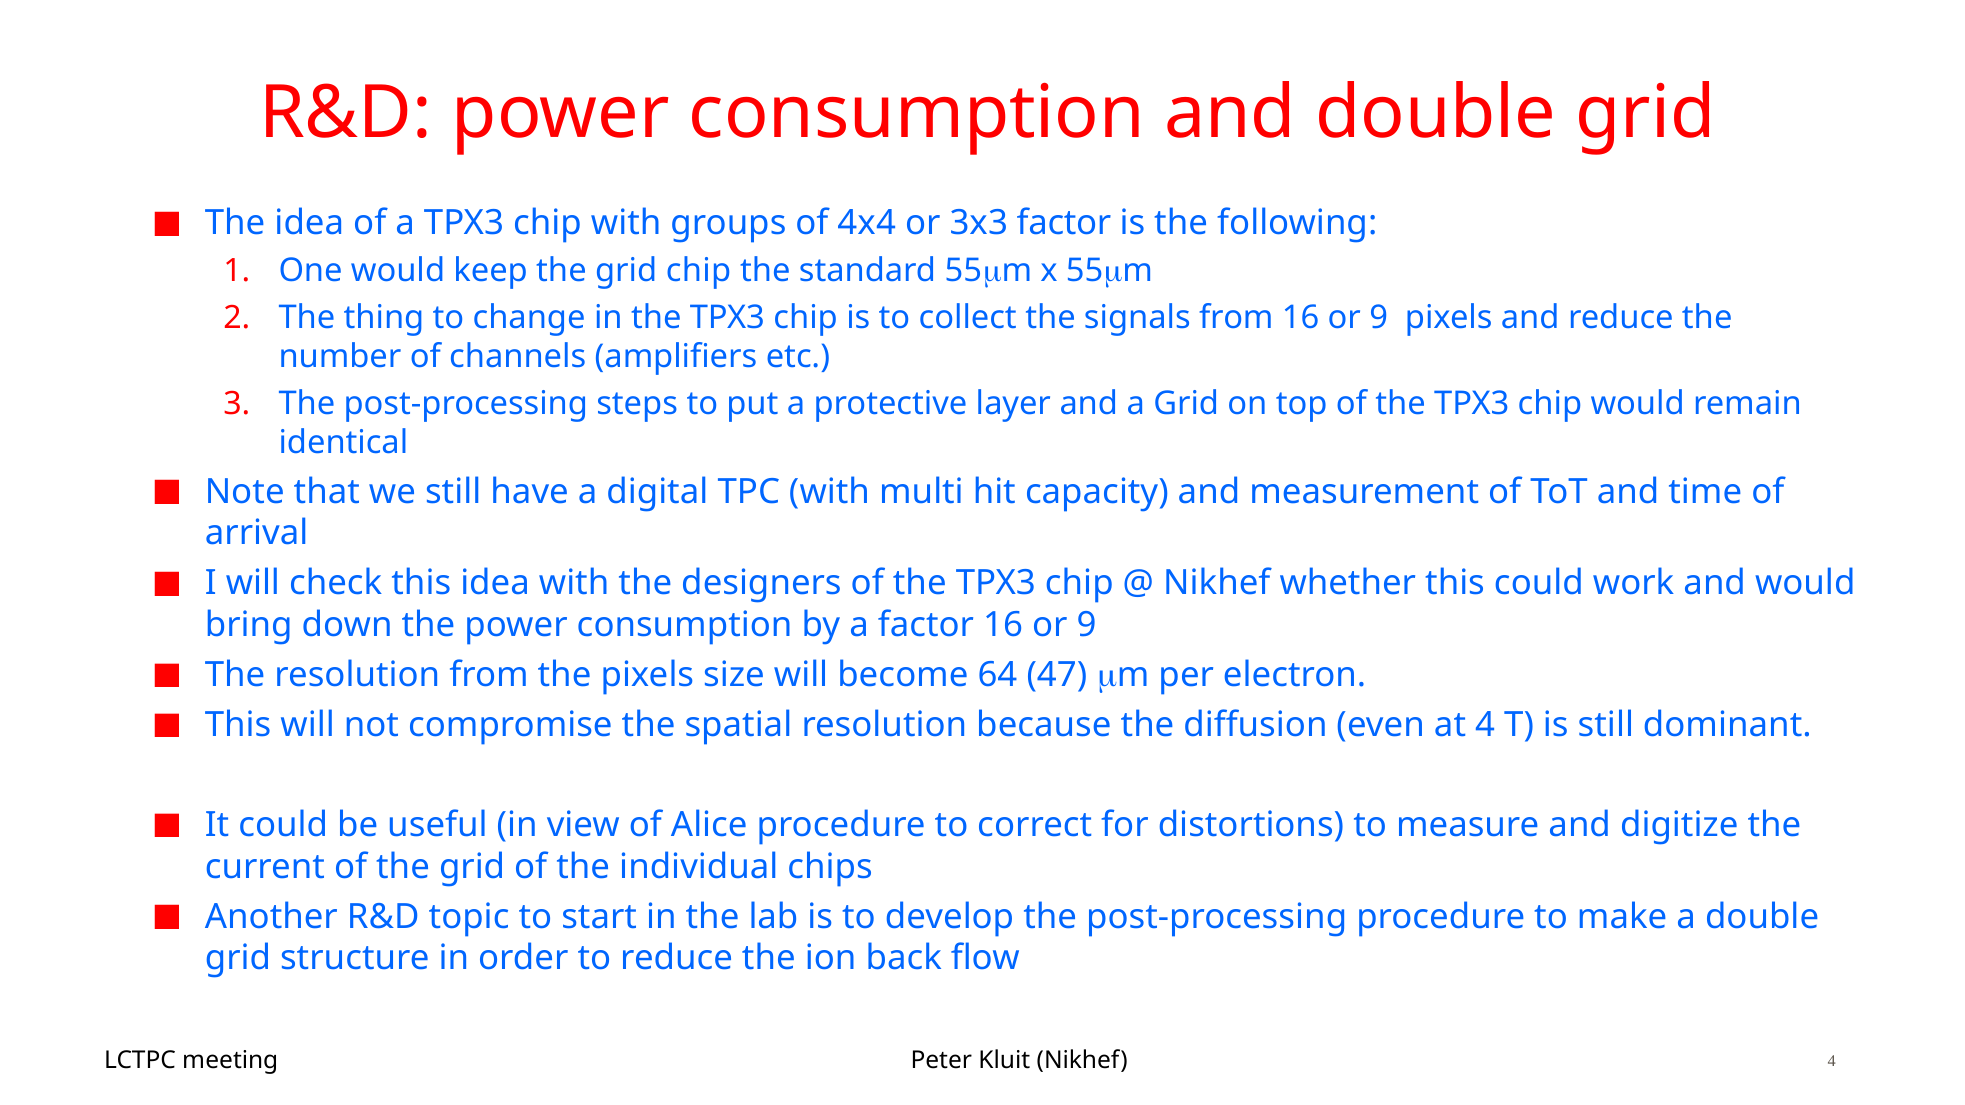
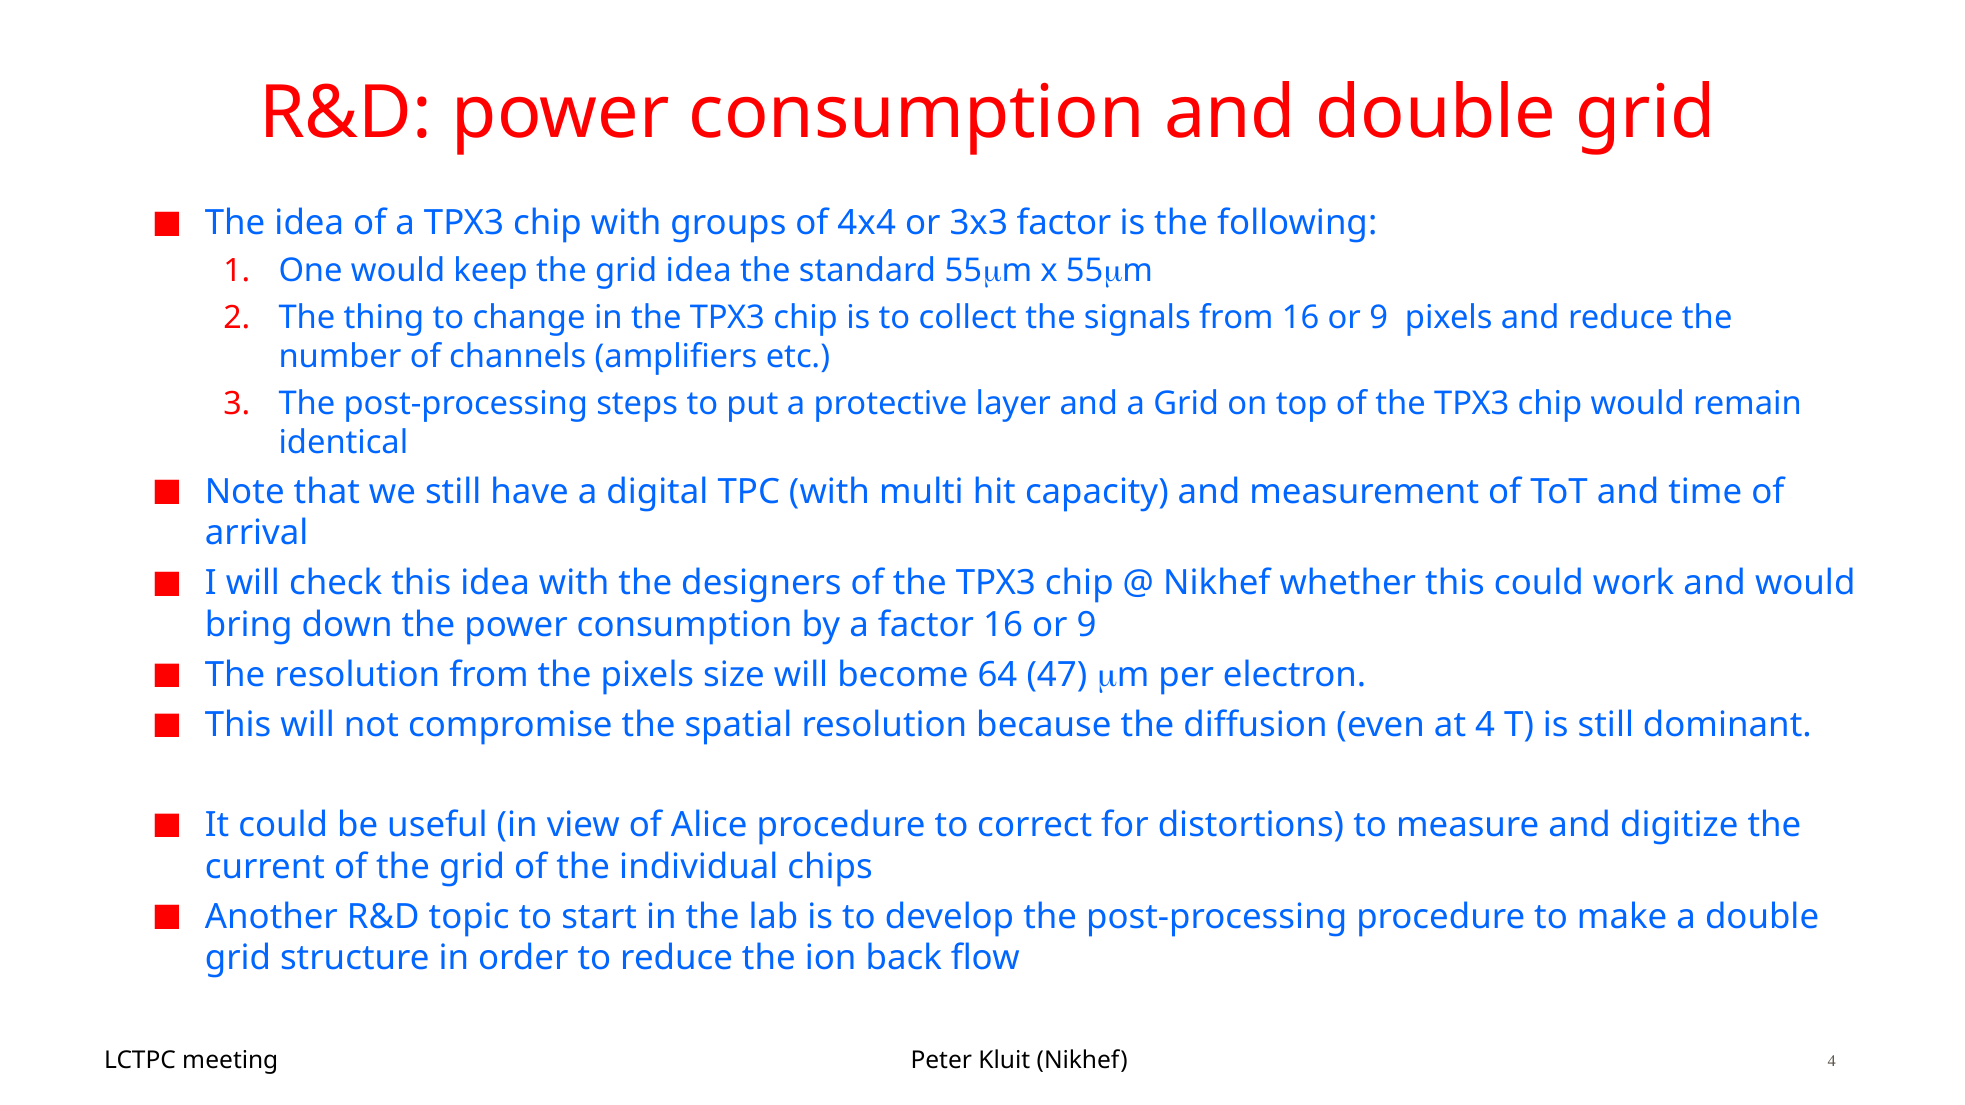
grid chip: chip -> idea
